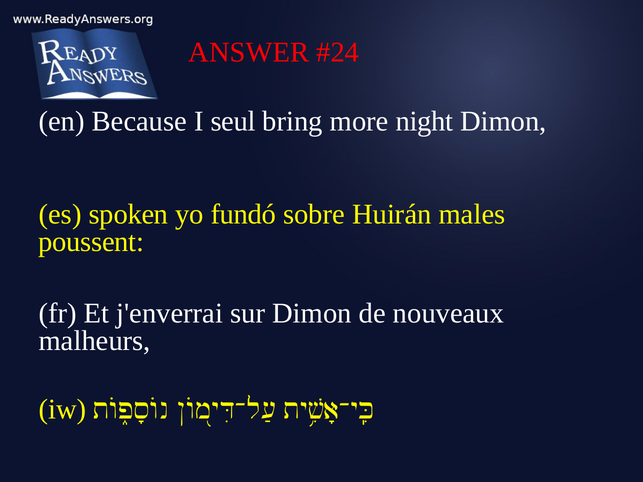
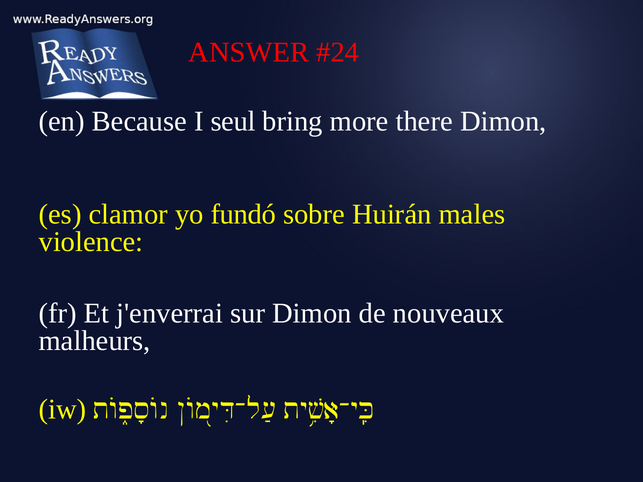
night: night -> there
spoken: spoken -> clamor
poussent: poussent -> violence
